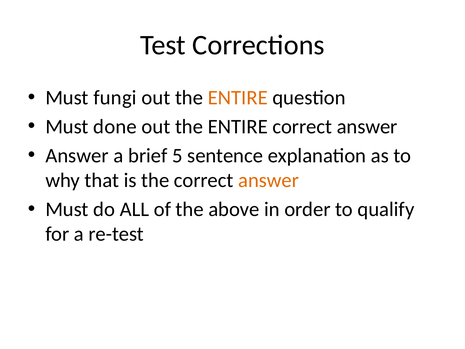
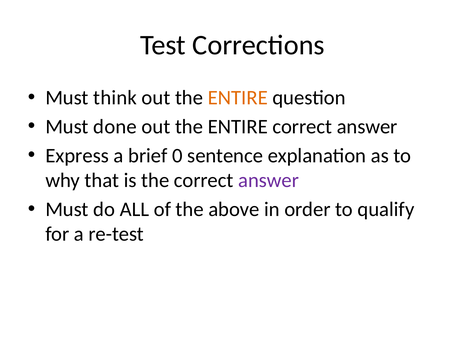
fungi: fungi -> think
Answer at (77, 155): Answer -> Express
5: 5 -> 0
answer at (269, 180) colour: orange -> purple
